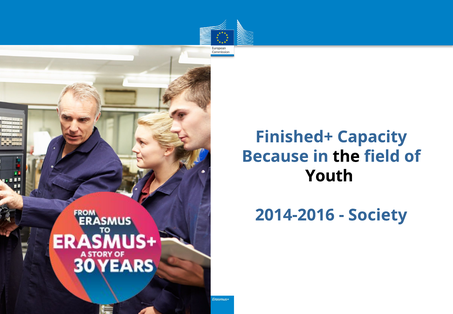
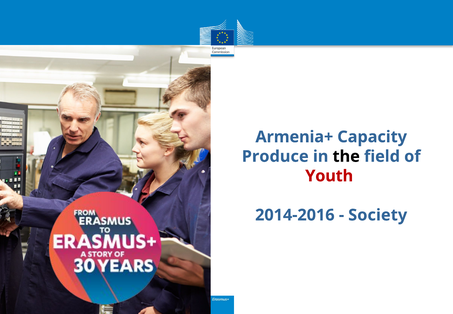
Finished+: Finished+ -> Armenia+
Because: Because -> Produce
Youth colour: black -> red
